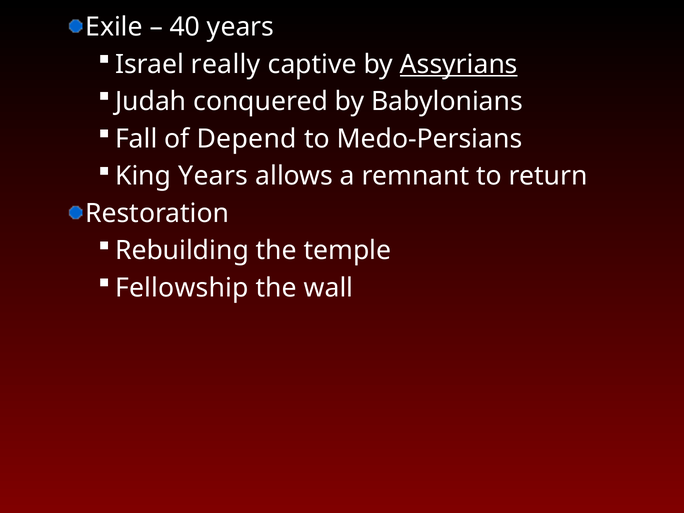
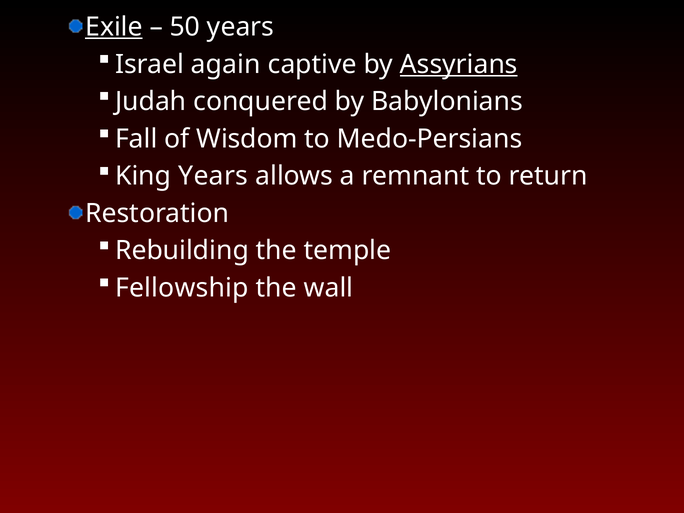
Exile underline: none -> present
40: 40 -> 50
really: really -> again
Depend: Depend -> Wisdom
